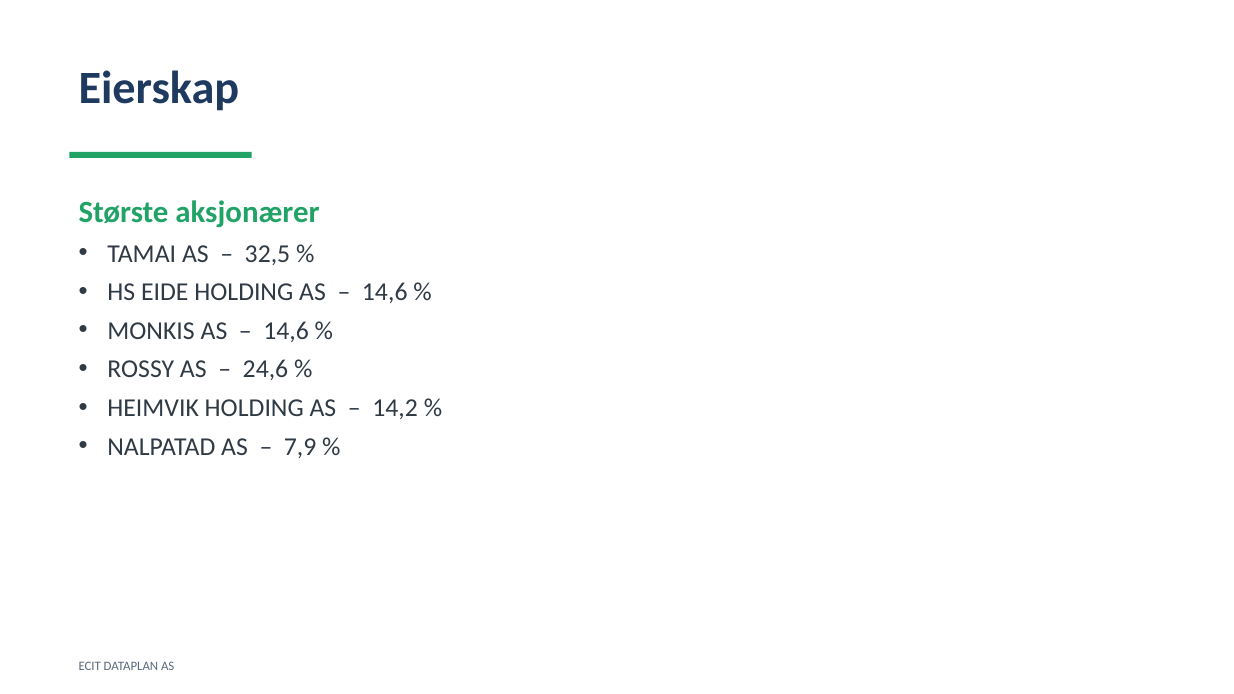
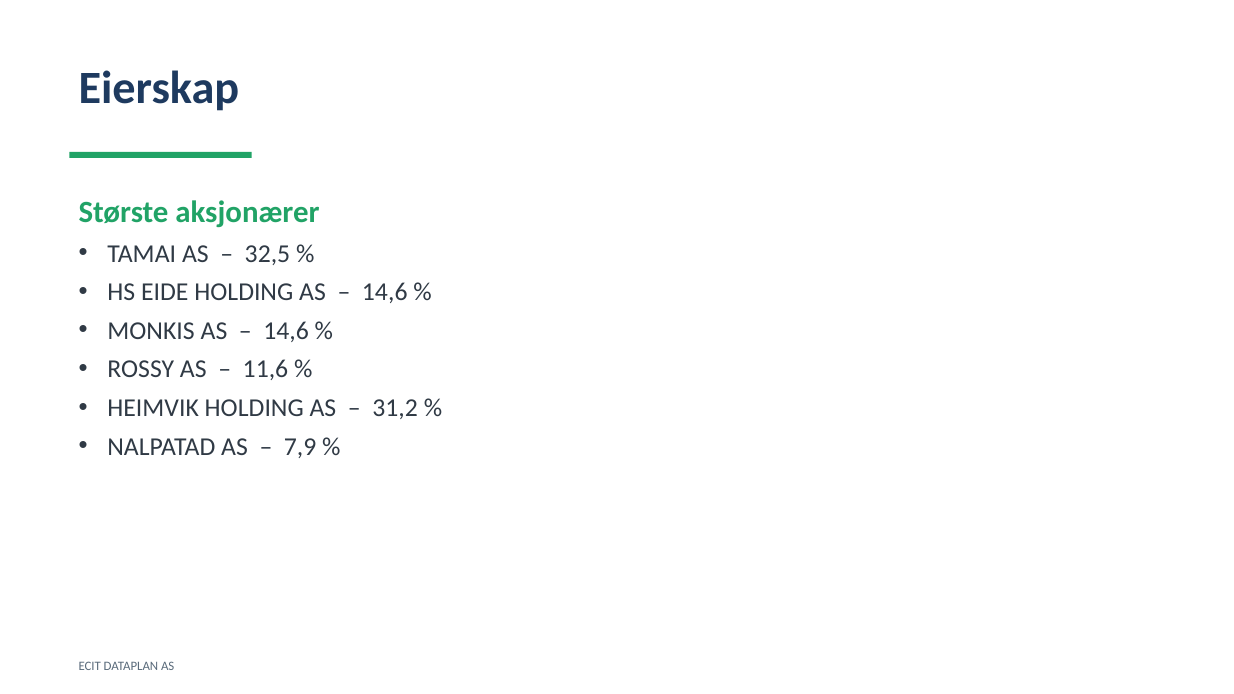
24,6: 24,6 -> 11,6
14,2: 14,2 -> 31,2
